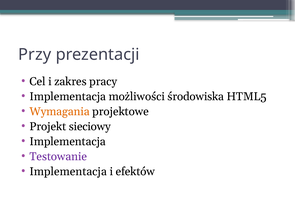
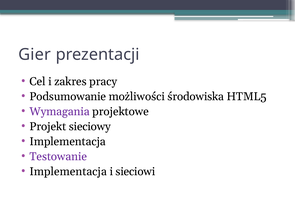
Przy: Przy -> Gier
Implementacja at (68, 97): Implementacja -> Podsumowanie
Wymagania colour: orange -> purple
efektów: efektów -> sieciowi
